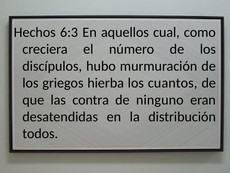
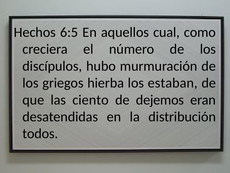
6:3: 6:3 -> 6:5
cuantos: cuantos -> estaban
contra: contra -> ciento
ninguno: ninguno -> dejemos
